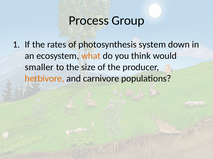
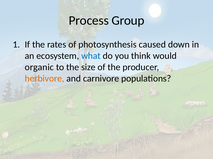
system: system -> caused
what colour: orange -> blue
smaller: smaller -> organic
